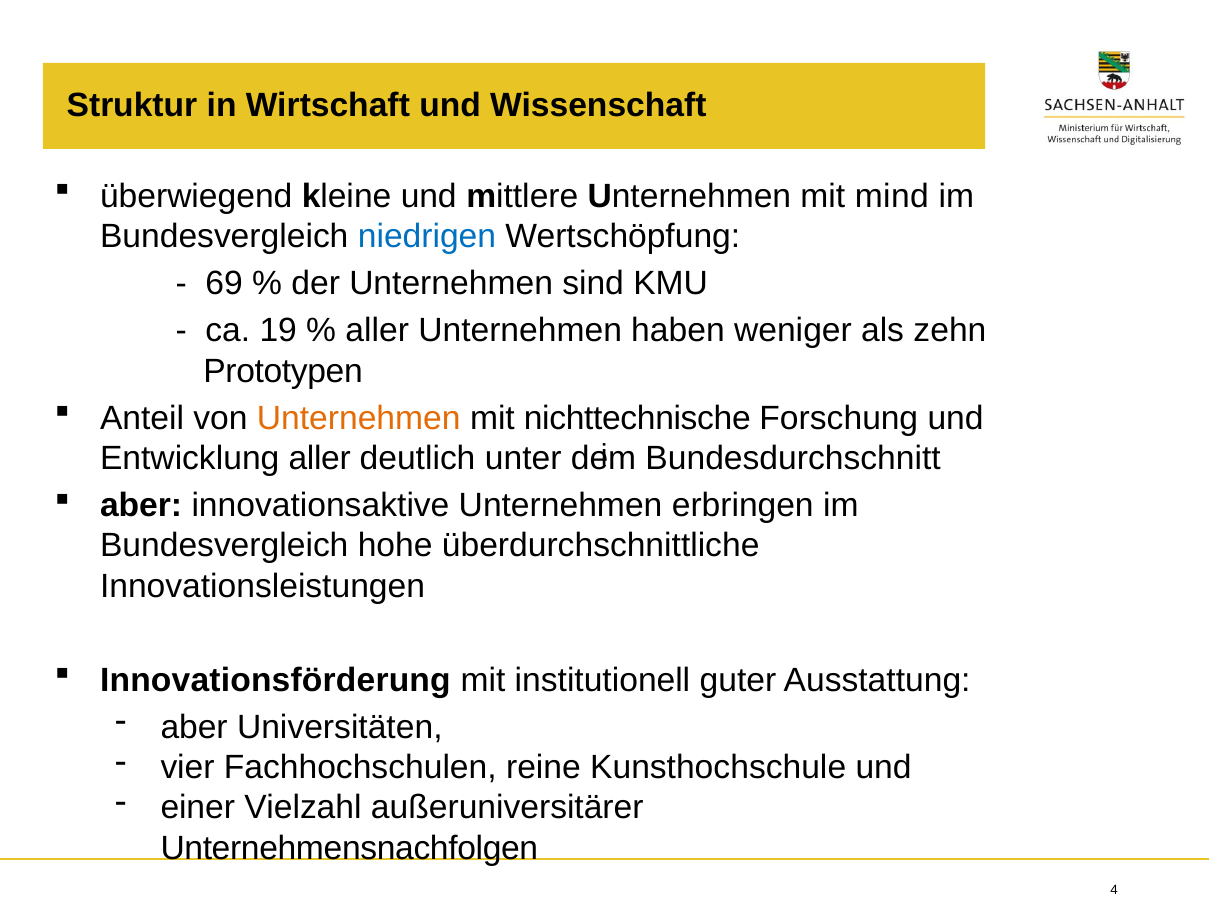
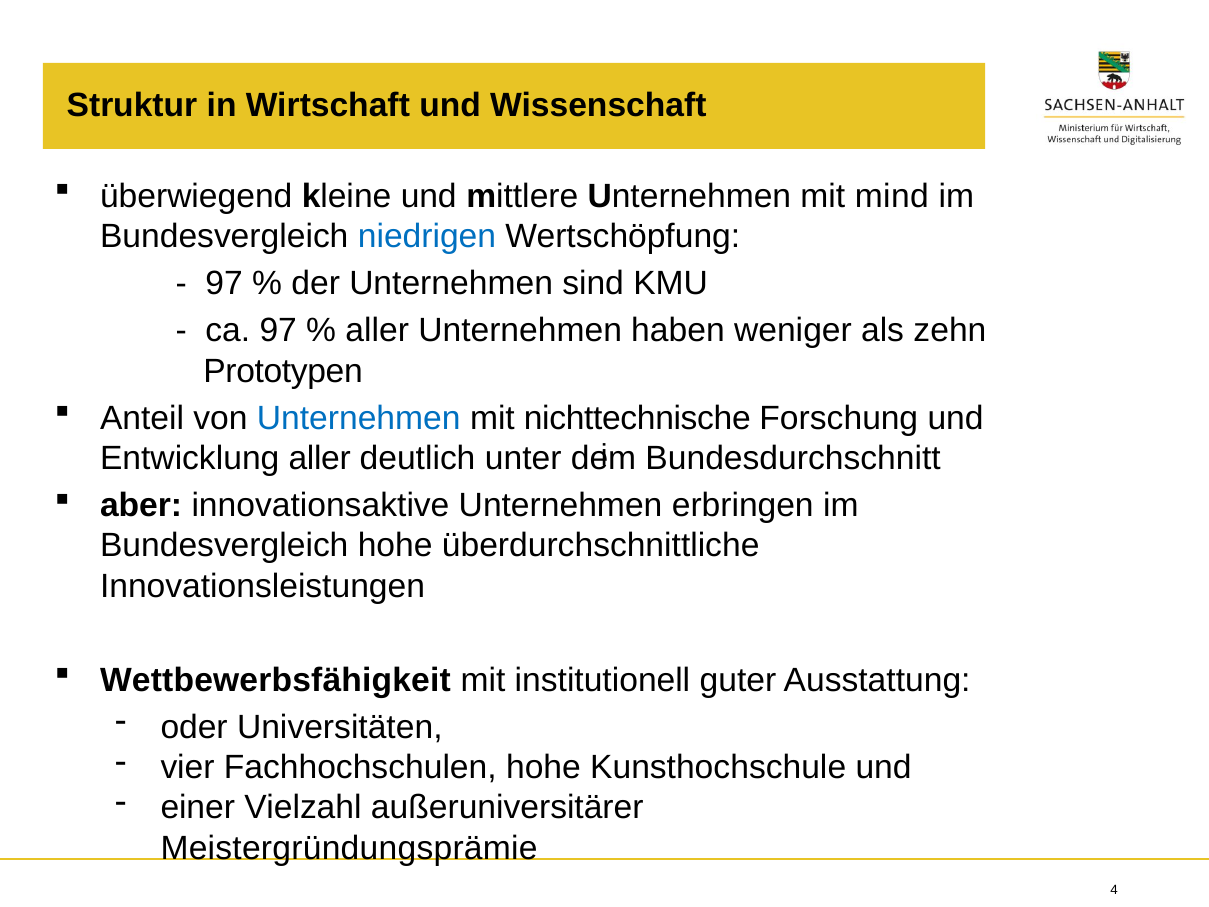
69 at (224, 283): 69 -> 97
ca 19: 19 -> 97
Unternehmen at (359, 418) colour: orange -> blue
Innovationsförderung: Innovationsförderung -> Wettbewerbsfähigkeit
aber at (194, 727): aber -> oder
Fachhochschulen reine: reine -> hohe
Unternehmensnachfolgen: Unternehmensnachfolgen -> Meistergründungsprämie
